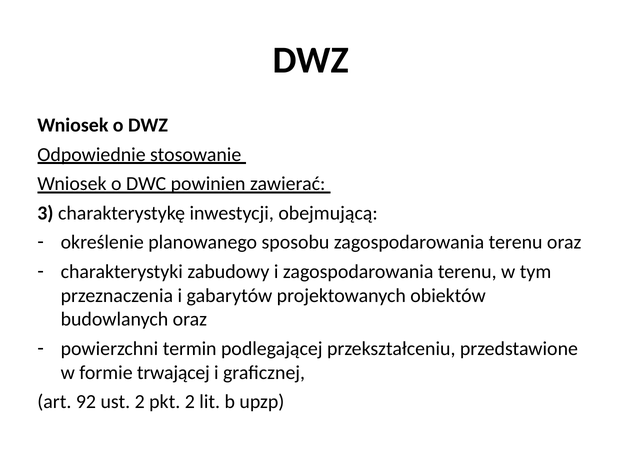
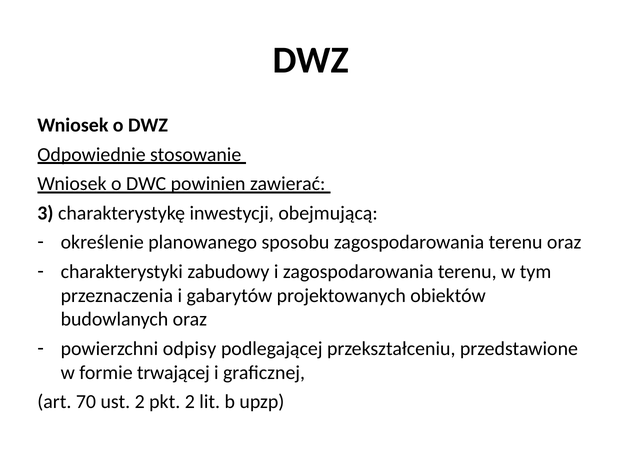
termin: termin -> odpisy
92: 92 -> 70
